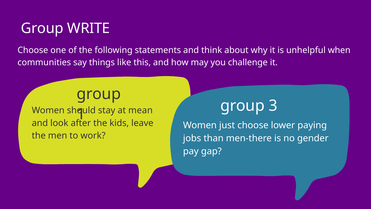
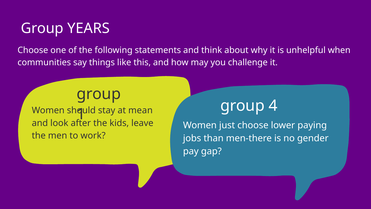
WRITE: WRITE -> YEARS
3: 3 -> 4
